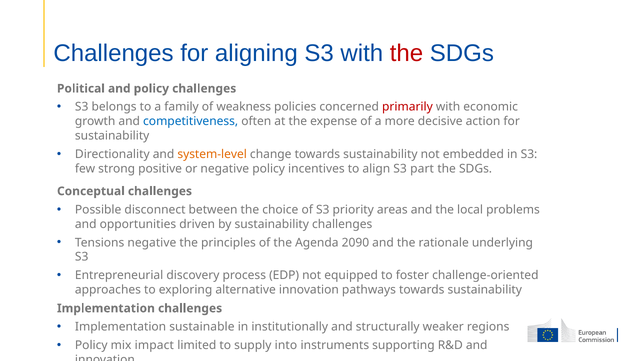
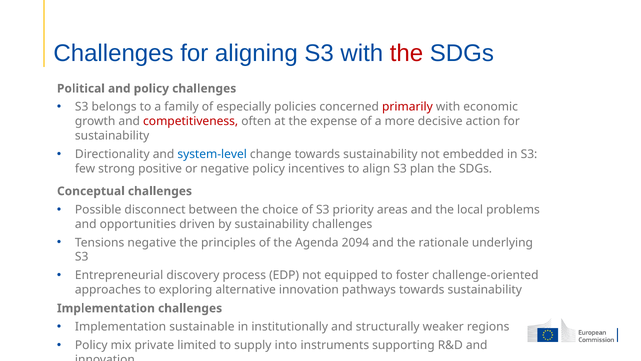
weakness: weakness -> especially
competitiveness colour: blue -> red
system-level colour: orange -> blue
part: part -> plan
2090: 2090 -> 2094
impact: impact -> private
